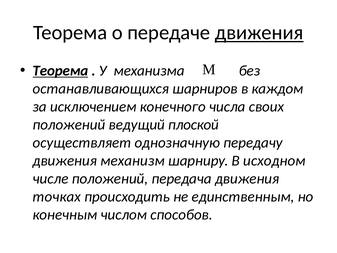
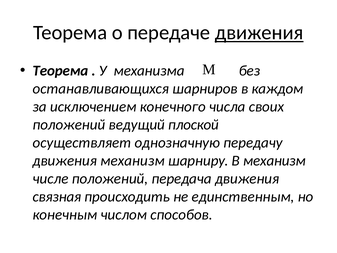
Теорема at (60, 71) underline: present -> none
В исходном: исходном -> механизм
точках: точках -> связная
